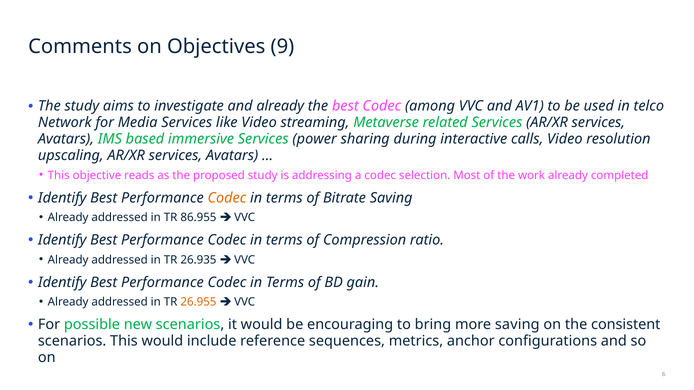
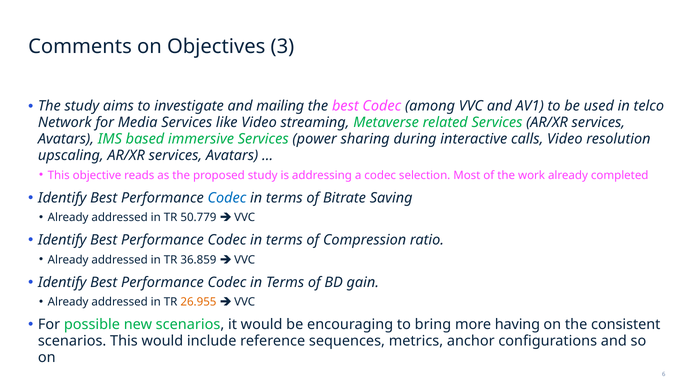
9: 9 -> 3
and already: already -> mailing
Codec at (227, 198) colour: orange -> blue
86.955: 86.955 -> 50.779
26.935: 26.935 -> 36.859
more saving: saving -> having
